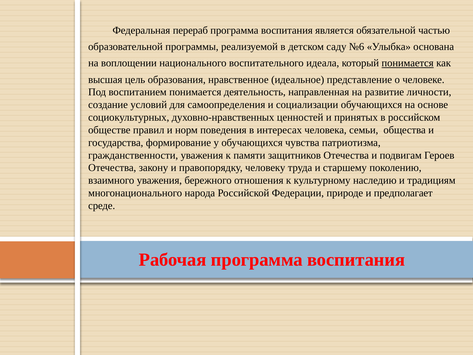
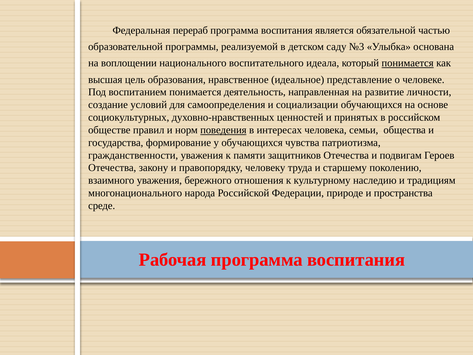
№6: №6 -> №3
поведения underline: none -> present
предполагает: предполагает -> пространства
